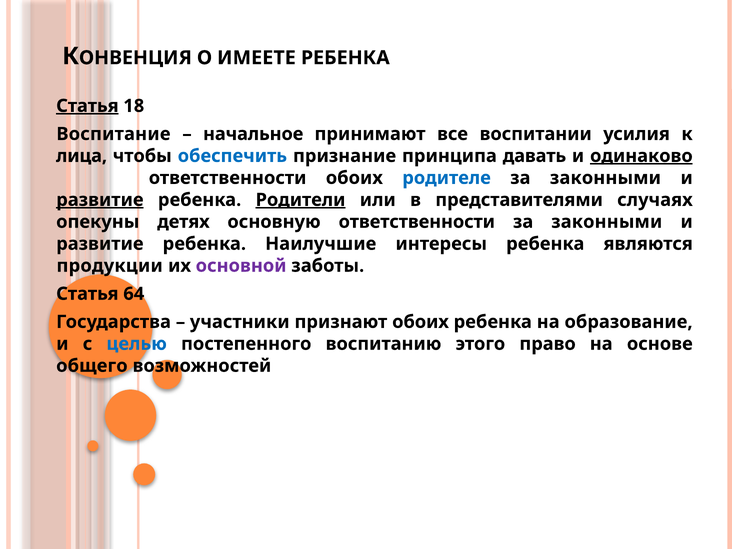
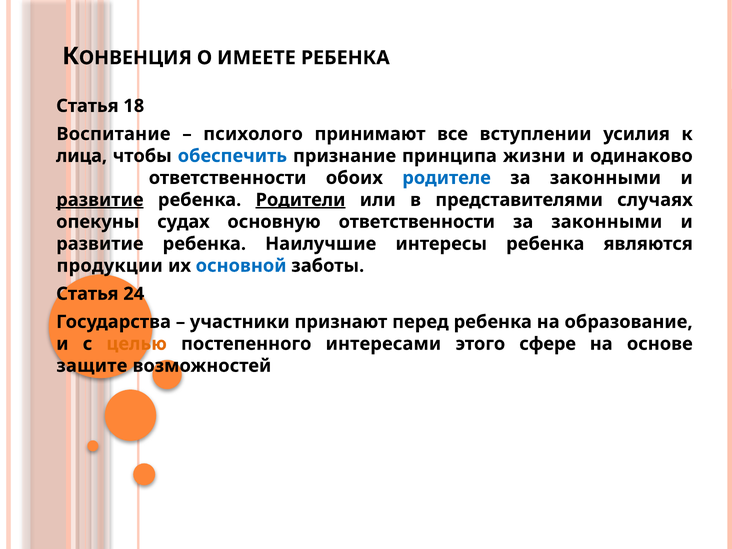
Статья at (87, 106) underline: present -> none
начальное: начальное -> психолого
воспитании: воспитании -> вступлении
давать: давать -> жизни
одинаково underline: present -> none
детях: детях -> судах
основной colour: purple -> blue
64: 64 -> 24
признают обоих: обоих -> перед
целью colour: blue -> orange
воспитанию: воспитанию -> интересами
право: право -> сфере
общего: общего -> защите
